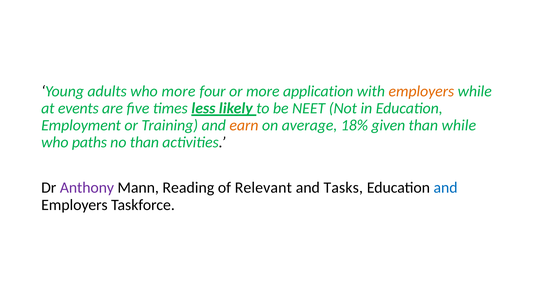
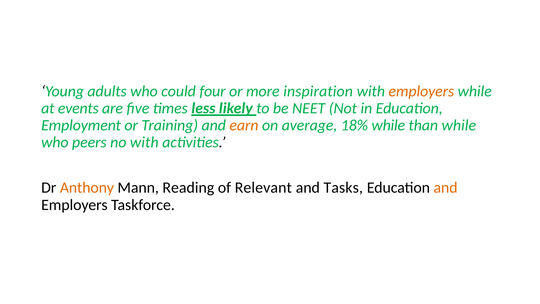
who more: more -> could
application: application -> inspiration
18% given: given -> while
paths: paths -> peers
no than: than -> with
Anthony colour: purple -> orange
and at (446, 188) colour: blue -> orange
